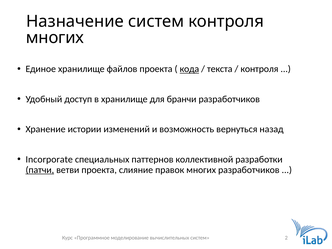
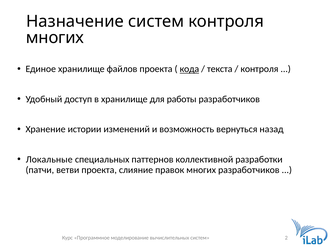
бранчи: бранчи -> работы
Incorporate: Incorporate -> Локальные
патчи underline: present -> none
